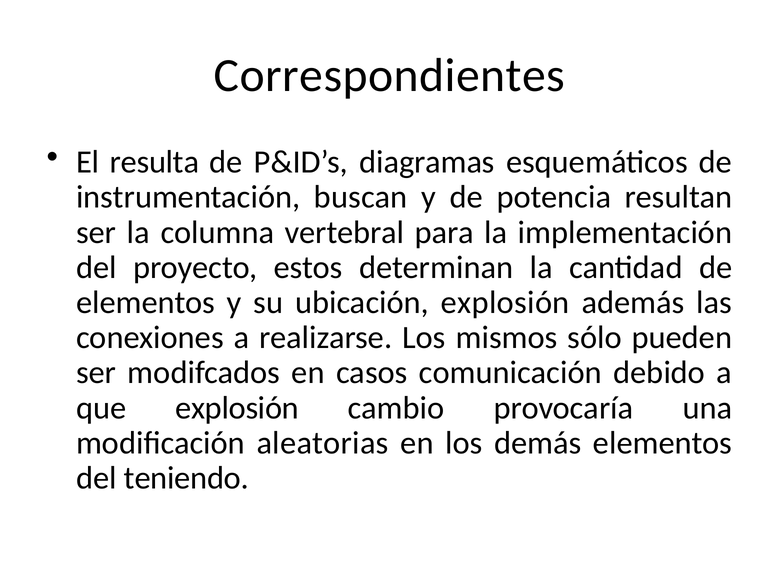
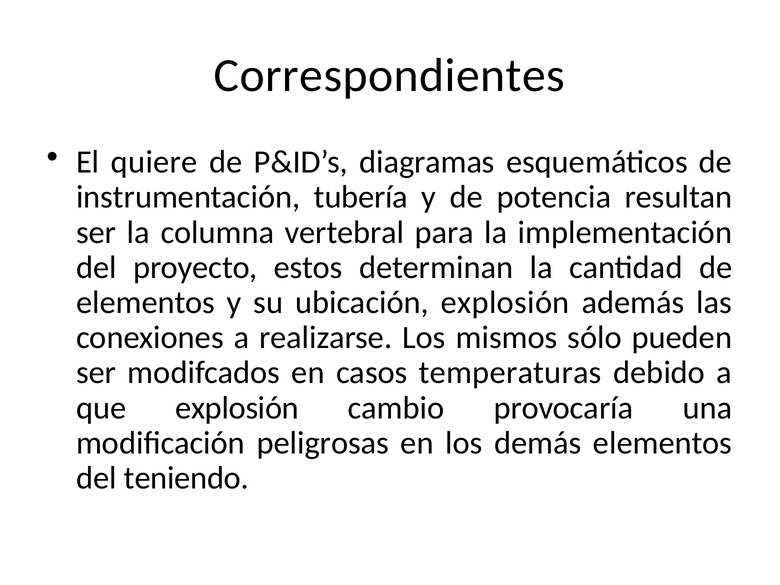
resulta: resulta -> quiere
buscan: buscan -> tubería
comunicación: comunicación -> temperaturas
aleatorias: aleatorias -> peligrosas
